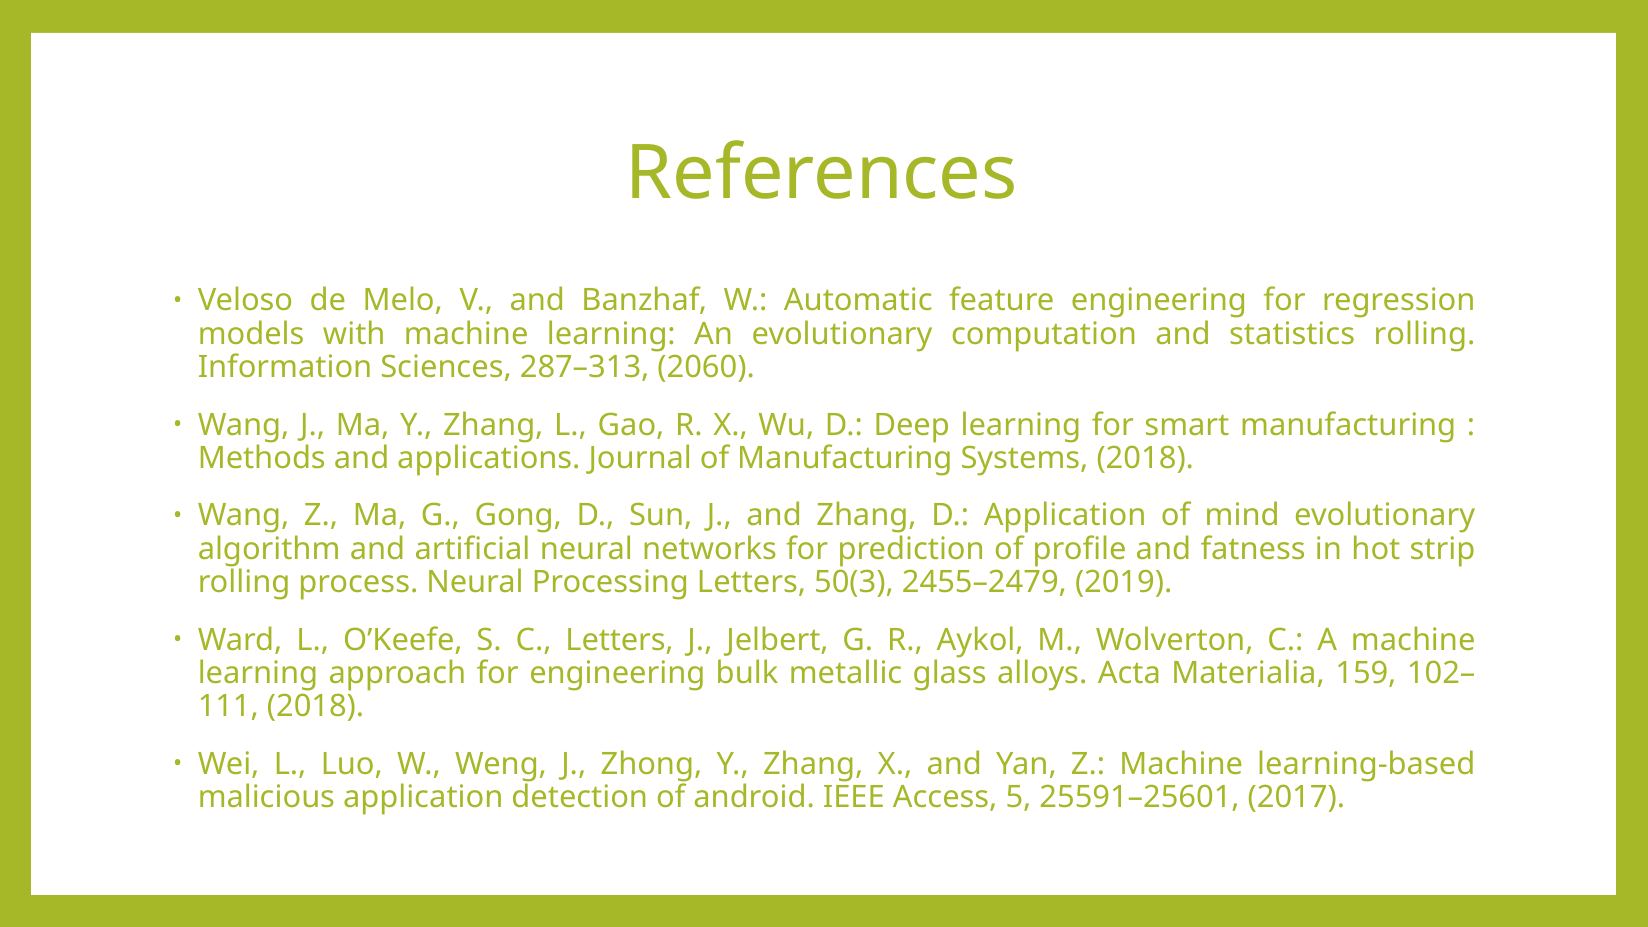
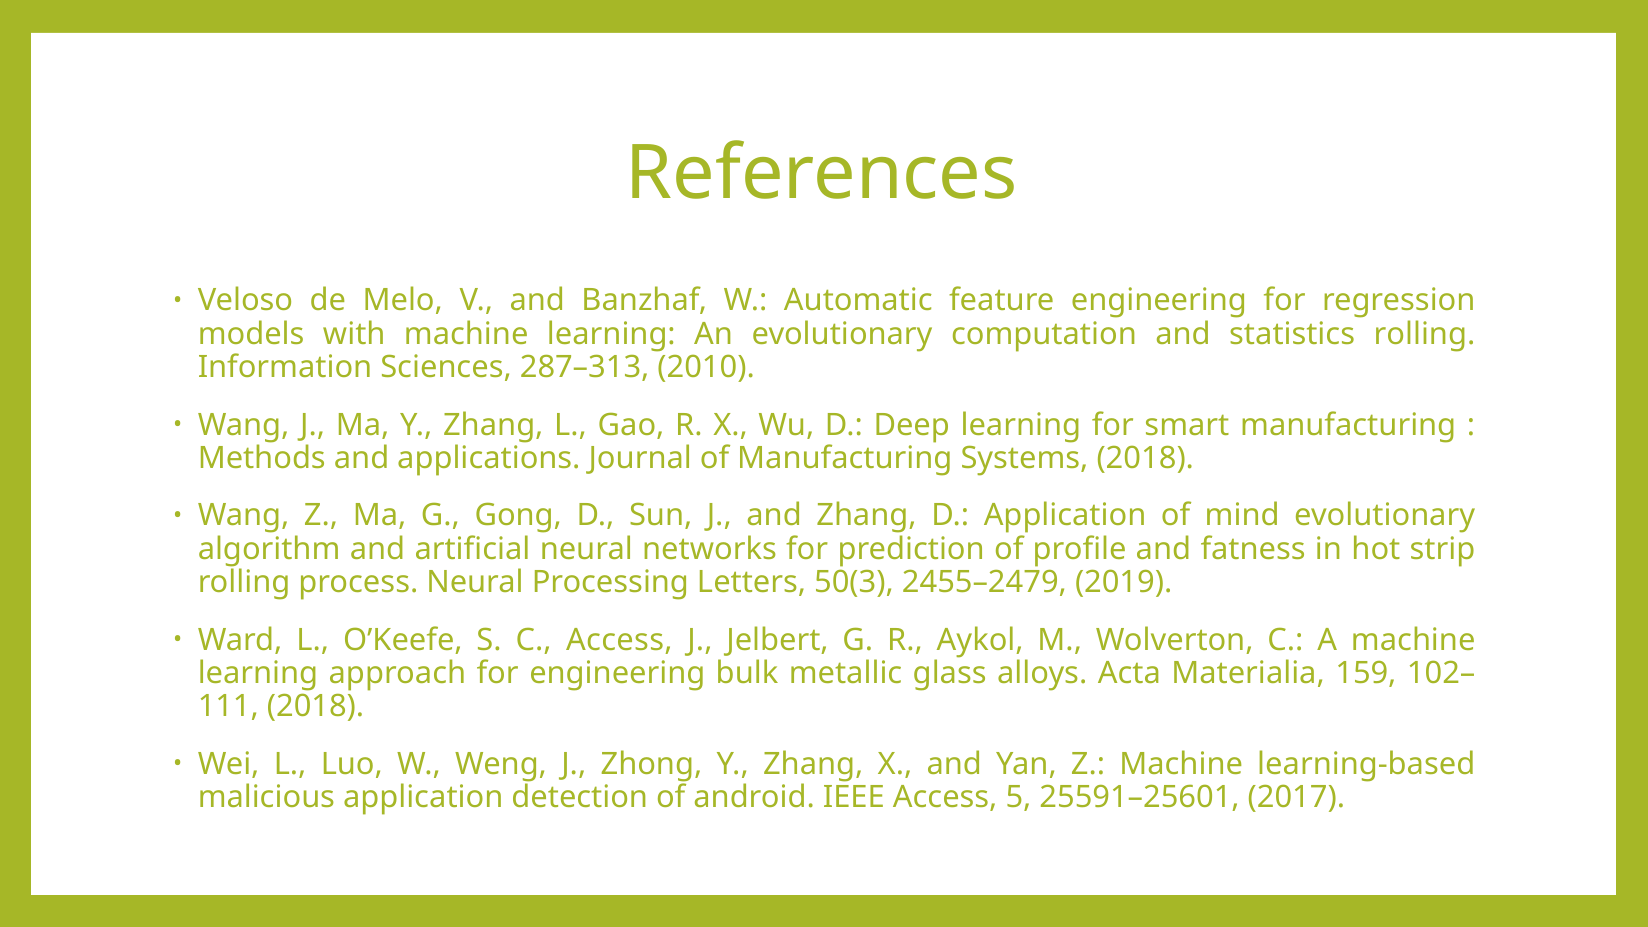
2060: 2060 -> 2010
C Letters: Letters -> Access
